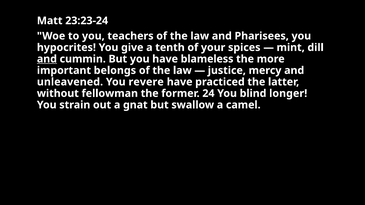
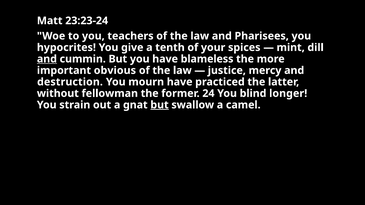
belongs: belongs -> obvious
unleavened: unleavened -> destruction
revere: revere -> mourn
but at (160, 105) underline: none -> present
